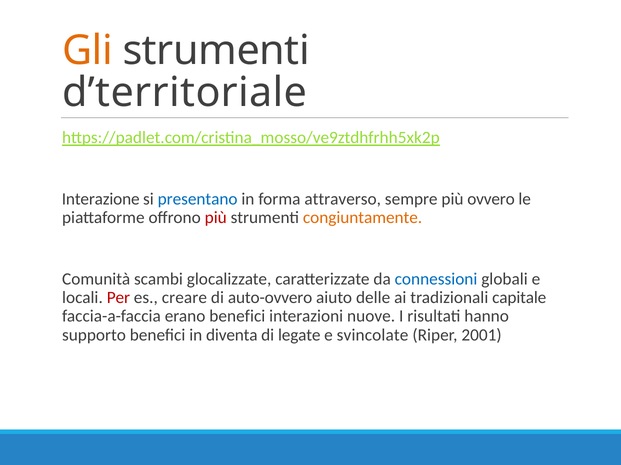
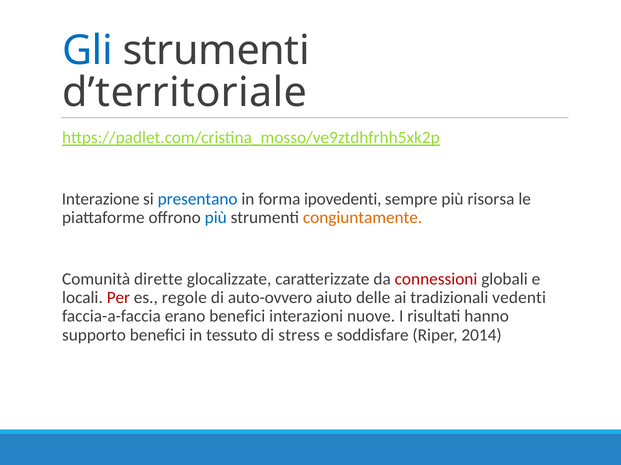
Gli colour: orange -> blue
attraverso: attraverso -> ipovedenti
ovvero: ovvero -> risorsa
più at (216, 218) colour: red -> blue
scambi: scambi -> dirette
connessioni colour: blue -> red
creare: creare -> regole
capitale: capitale -> vedenti
diventa: diventa -> tessuto
legate: legate -> stress
svincolate: svincolate -> soddisfare
2001: 2001 -> 2014
